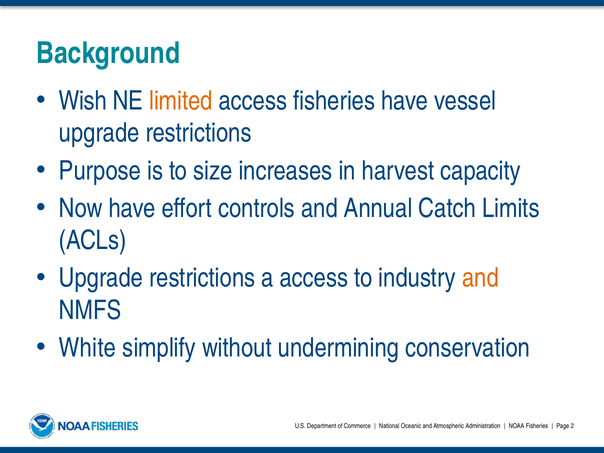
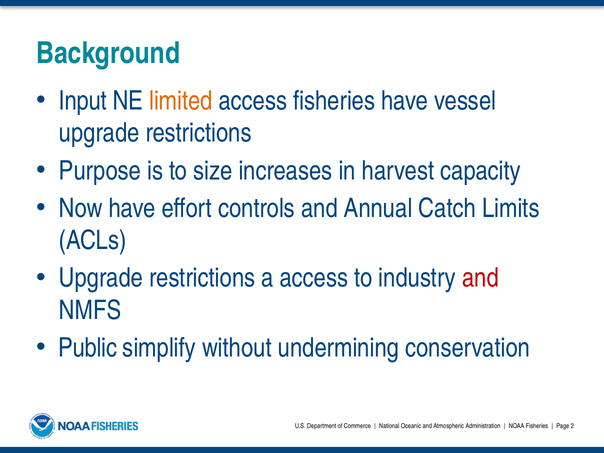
Wish: Wish -> Input
and at (480, 278) colour: orange -> red
White: White -> Public
